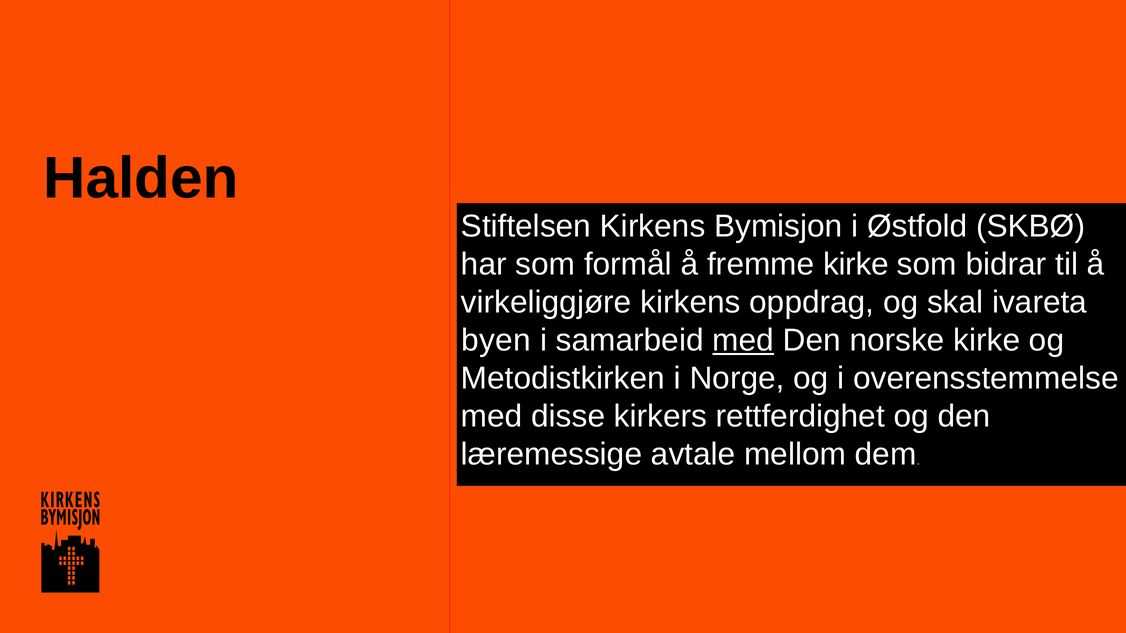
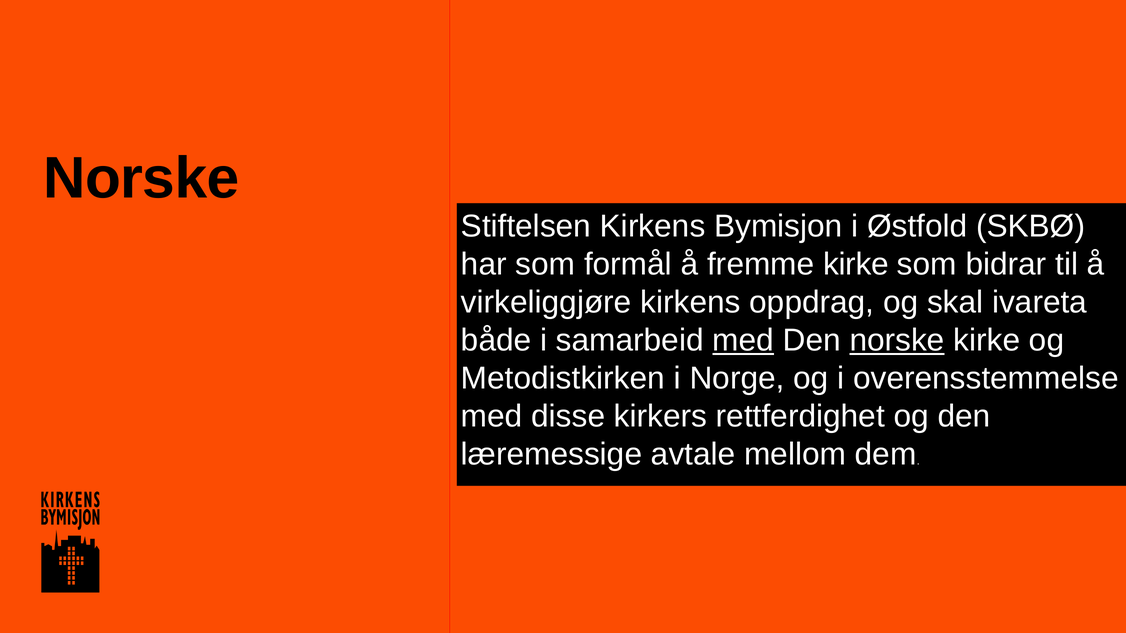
Halden at (141, 178): Halden -> Norske
byen: byen -> både
norske at (897, 341) underline: none -> present
